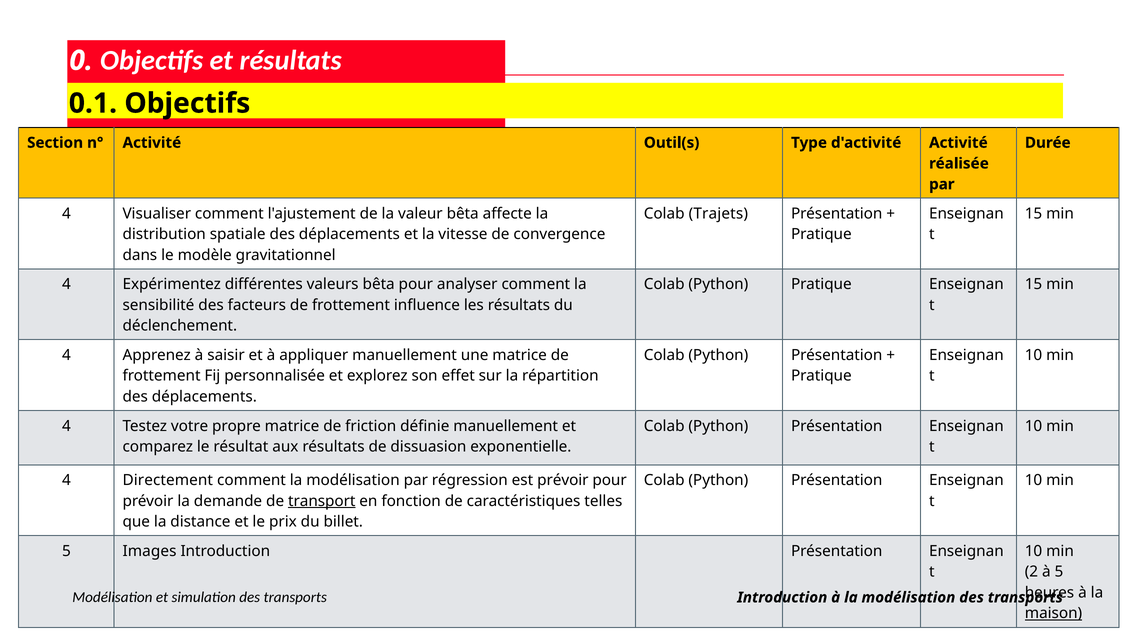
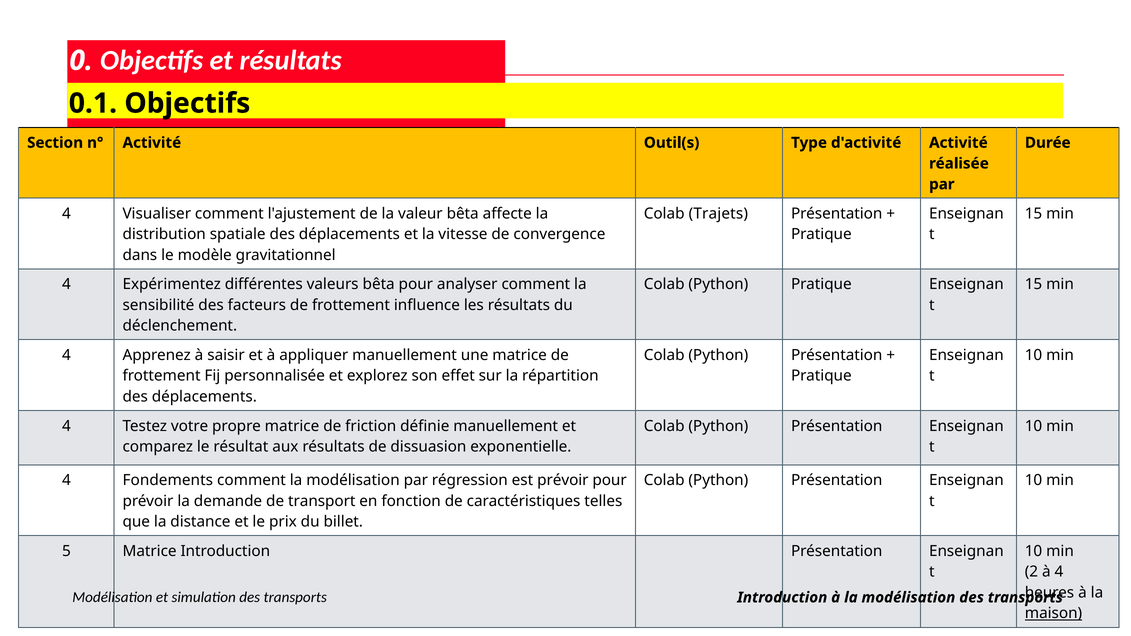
Directement: Directement -> Fondements
transport underline: present -> none
5 Images: Images -> Matrice
à 5: 5 -> 4
